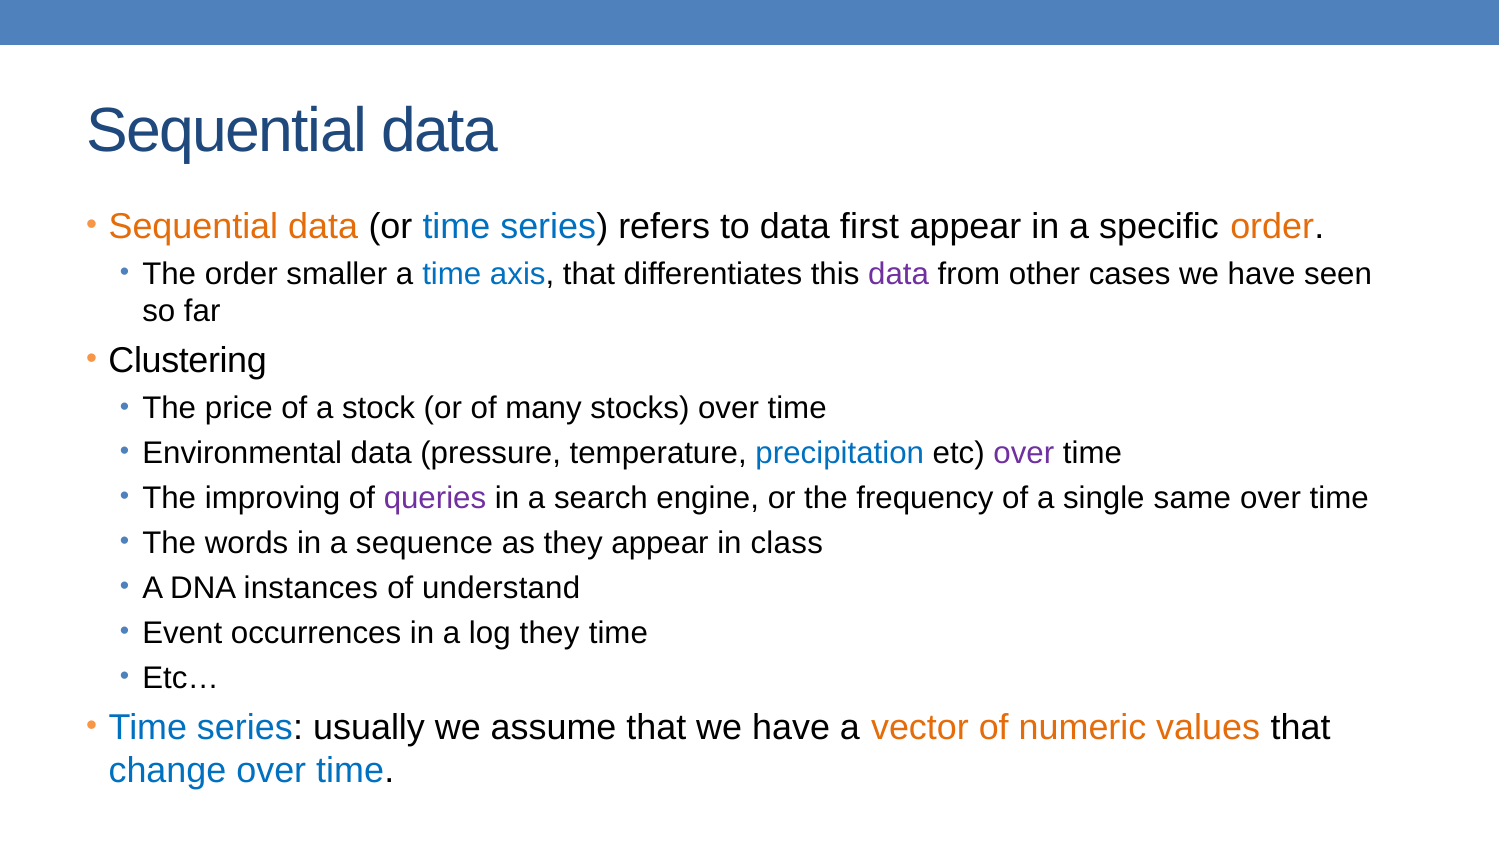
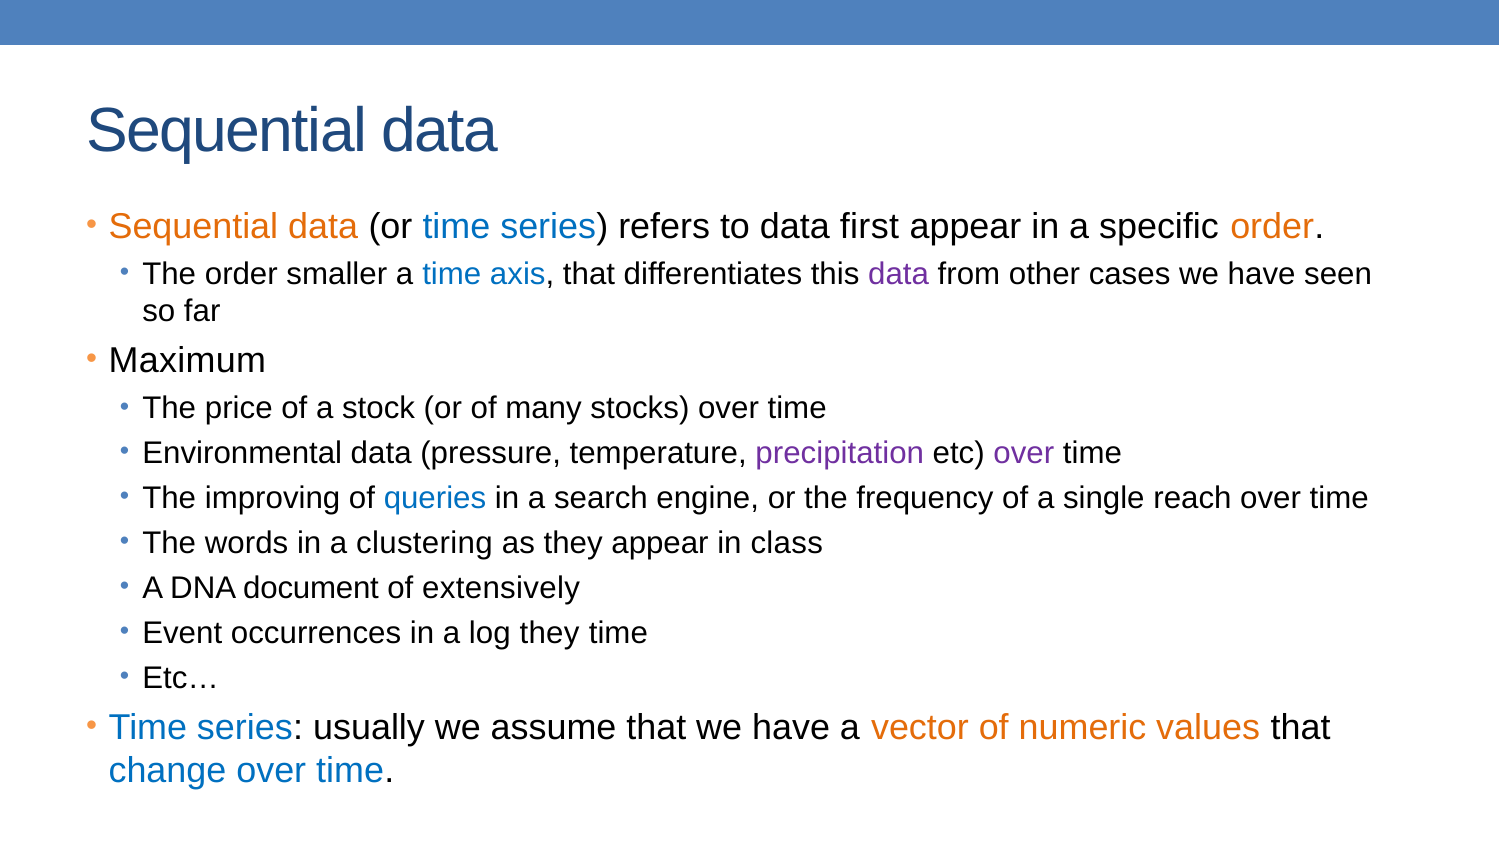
Clustering: Clustering -> Maximum
precipitation colour: blue -> purple
queries colour: purple -> blue
same: same -> reach
sequence: sequence -> clustering
instances: instances -> document
understand: understand -> extensively
